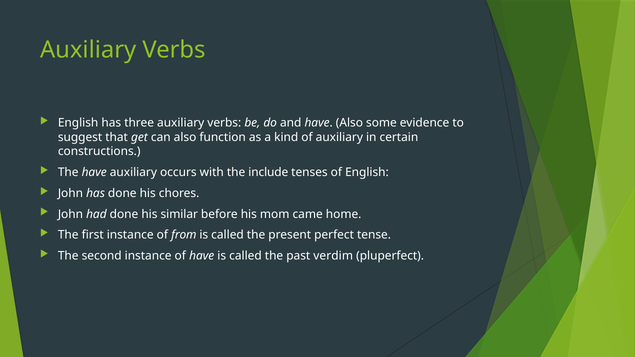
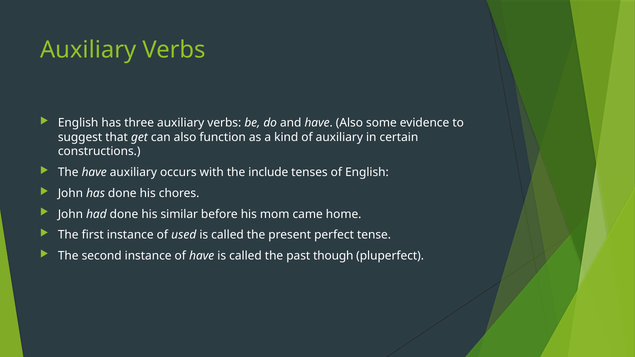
from: from -> used
verdim: verdim -> though
